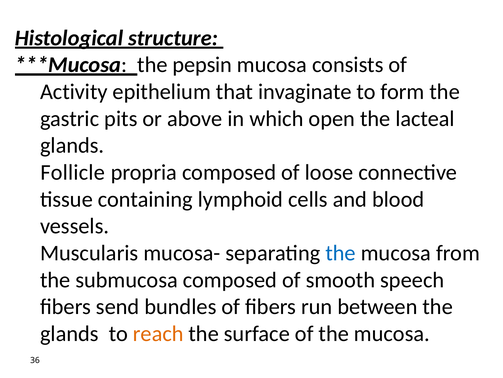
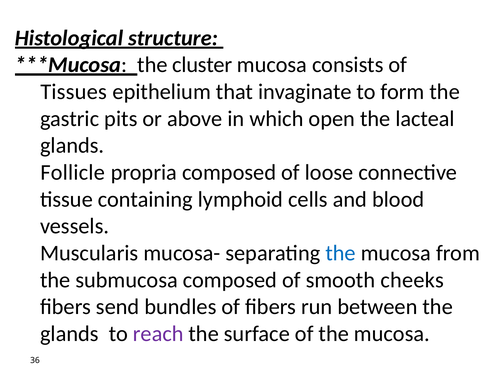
pepsin: pepsin -> cluster
Activity: Activity -> Tissues
speech: speech -> cheeks
reach colour: orange -> purple
